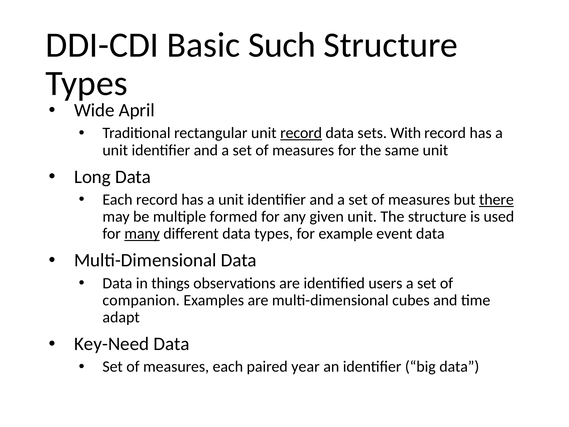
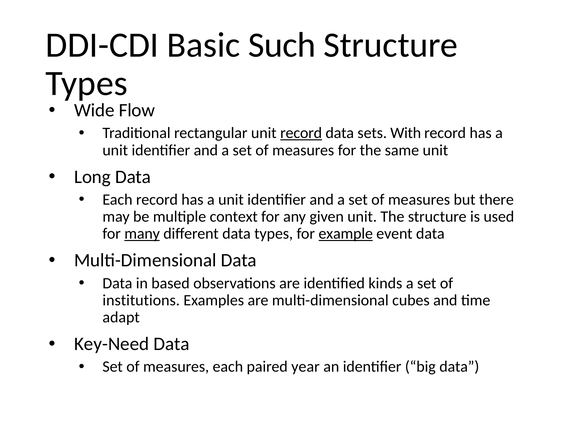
April: April -> Flow
there underline: present -> none
formed: formed -> context
example underline: none -> present
things: things -> based
users: users -> kinds
companion: companion -> institutions
